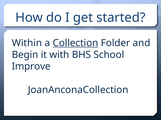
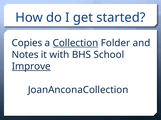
Within: Within -> Copies
Begin: Begin -> Notes
Improve underline: none -> present
